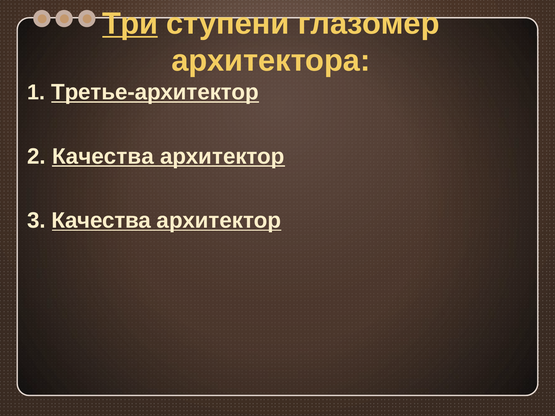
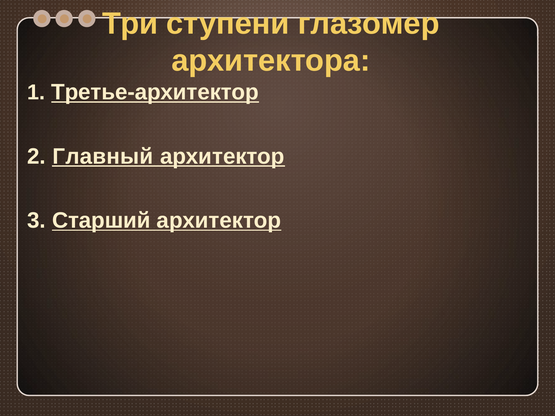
Три underline: present -> none
2 Качества: Качества -> Главный
3 Качества: Качества -> Старший
